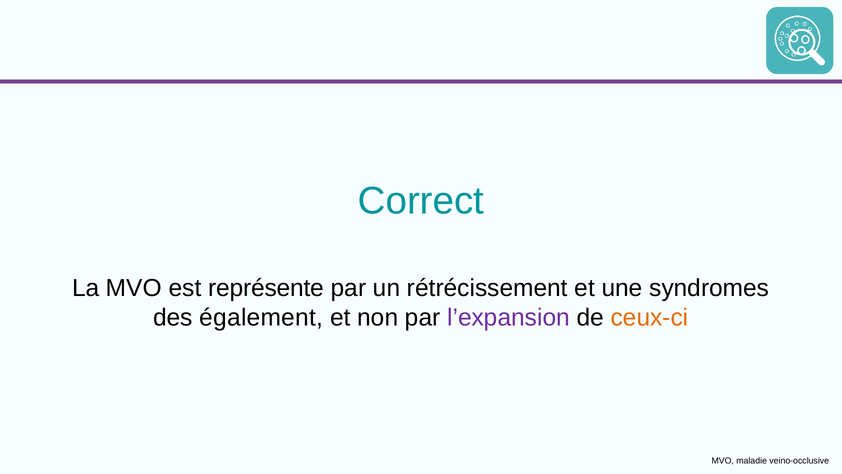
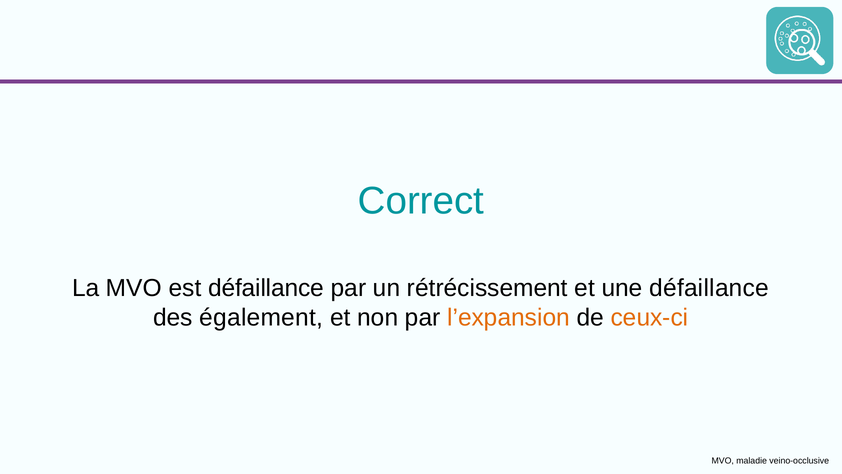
est représente: représente -> défaillance
une syndromes: syndromes -> défaillance
l’expansion colour: purple -> orange
